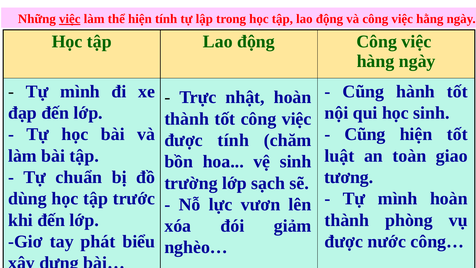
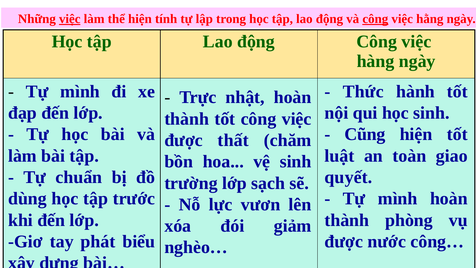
công at (375, 19) underline: none -> present
Cũng at (363, 91): Cũng -> Thức
được tính: tính -> thất
tương: tương -> quyết
